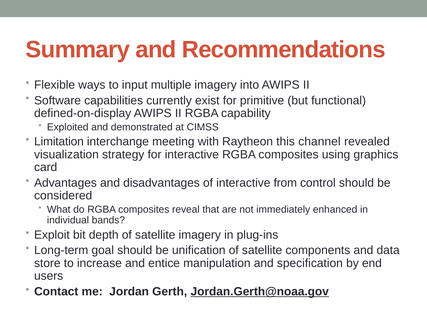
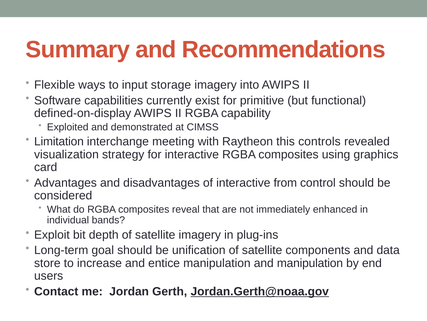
multiple: multiple -> storage
channel: channel -> controls
and specification: specification -> manipulation
